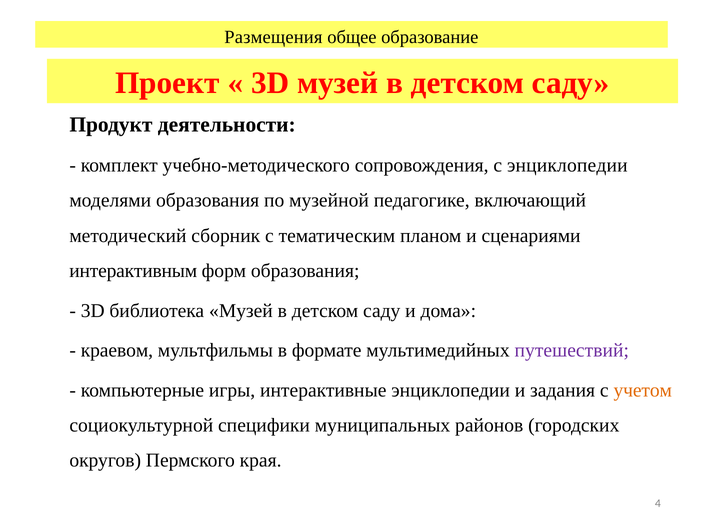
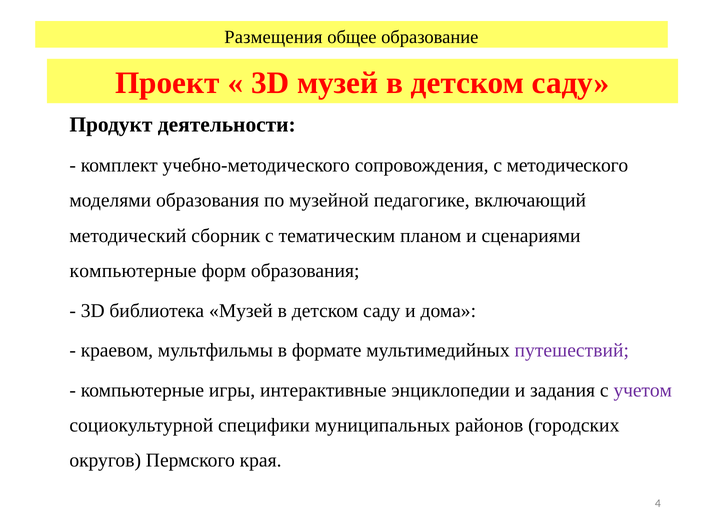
с энциклопедии: энциклопедии -> методического
интерактивным at (133, 271): интерактивным -> компьютерные
учетом colour: orange -> purple
